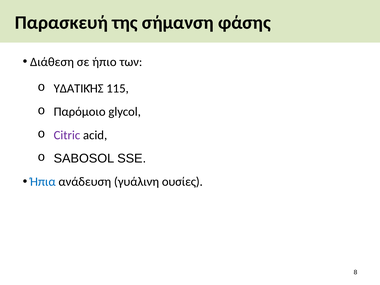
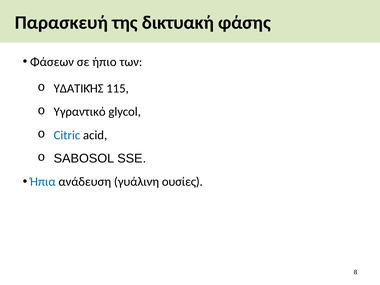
σήμανση: σήμανση -> δικτυακή
Διάθεση: Διάθεση -> Φάσεων
Παρόμοιο: Παρόμοιο -> Υγραντικό
Citric colour: purple -> blue
